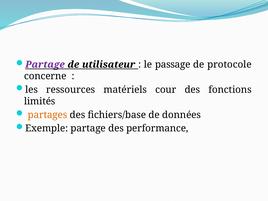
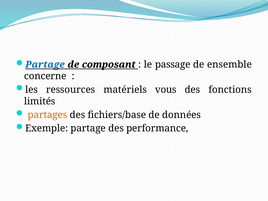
Partage at (45, 65) colour: purple -> blue
utilisateur: utilisateur -> composant
protocole: protocole -> ensemble
cour: cour -> vous
